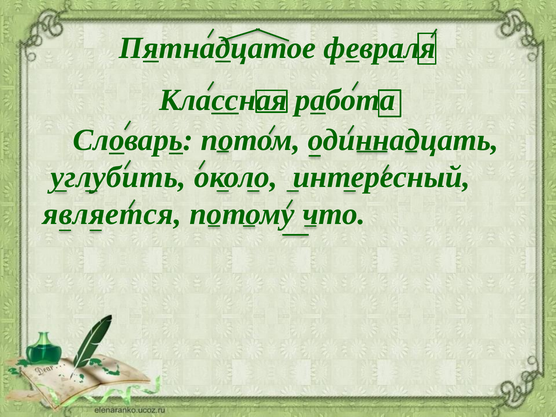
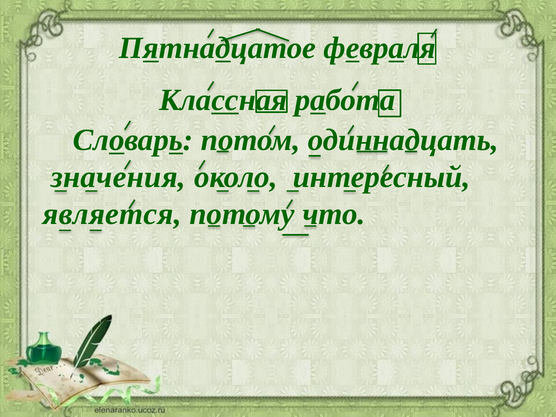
углубить: углубить -> значения
